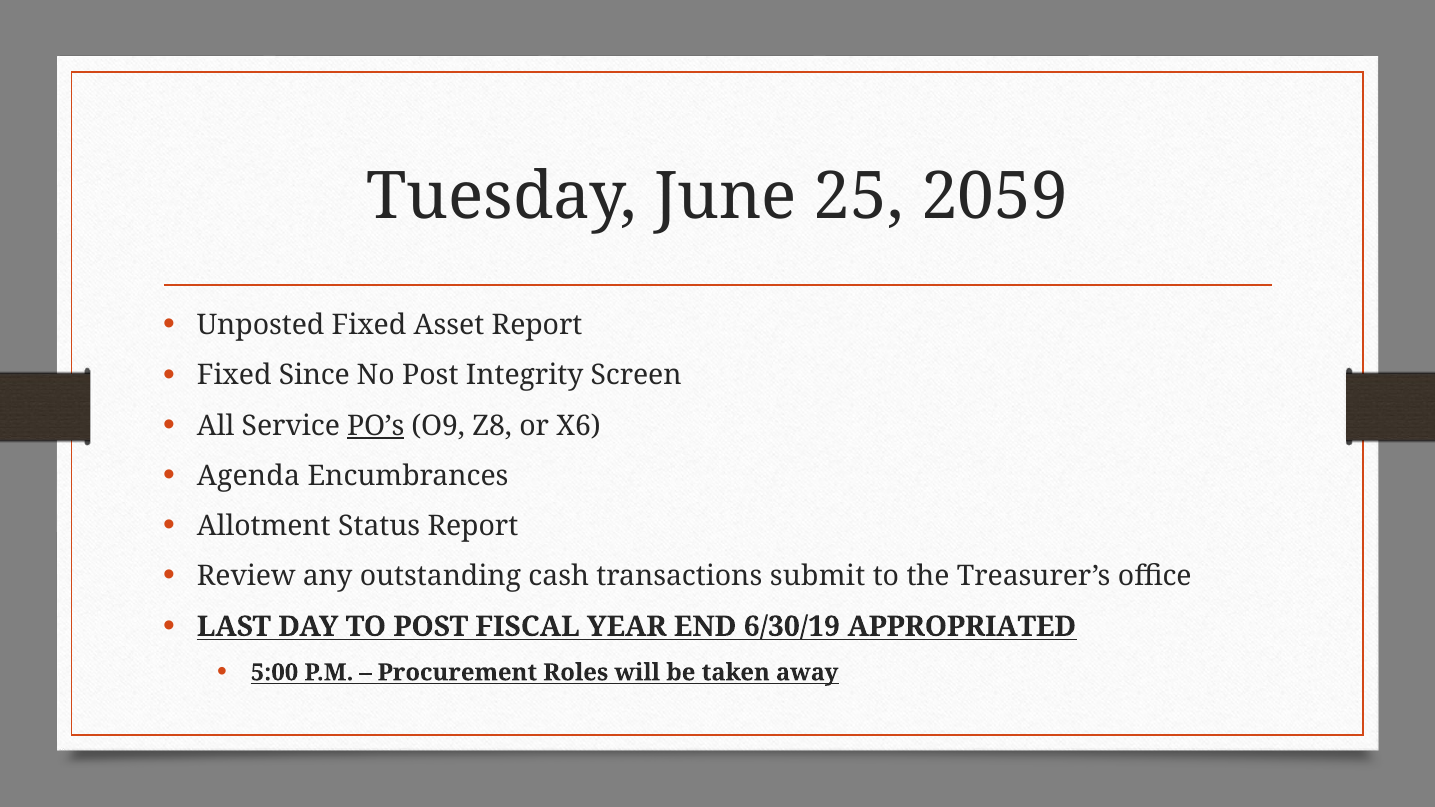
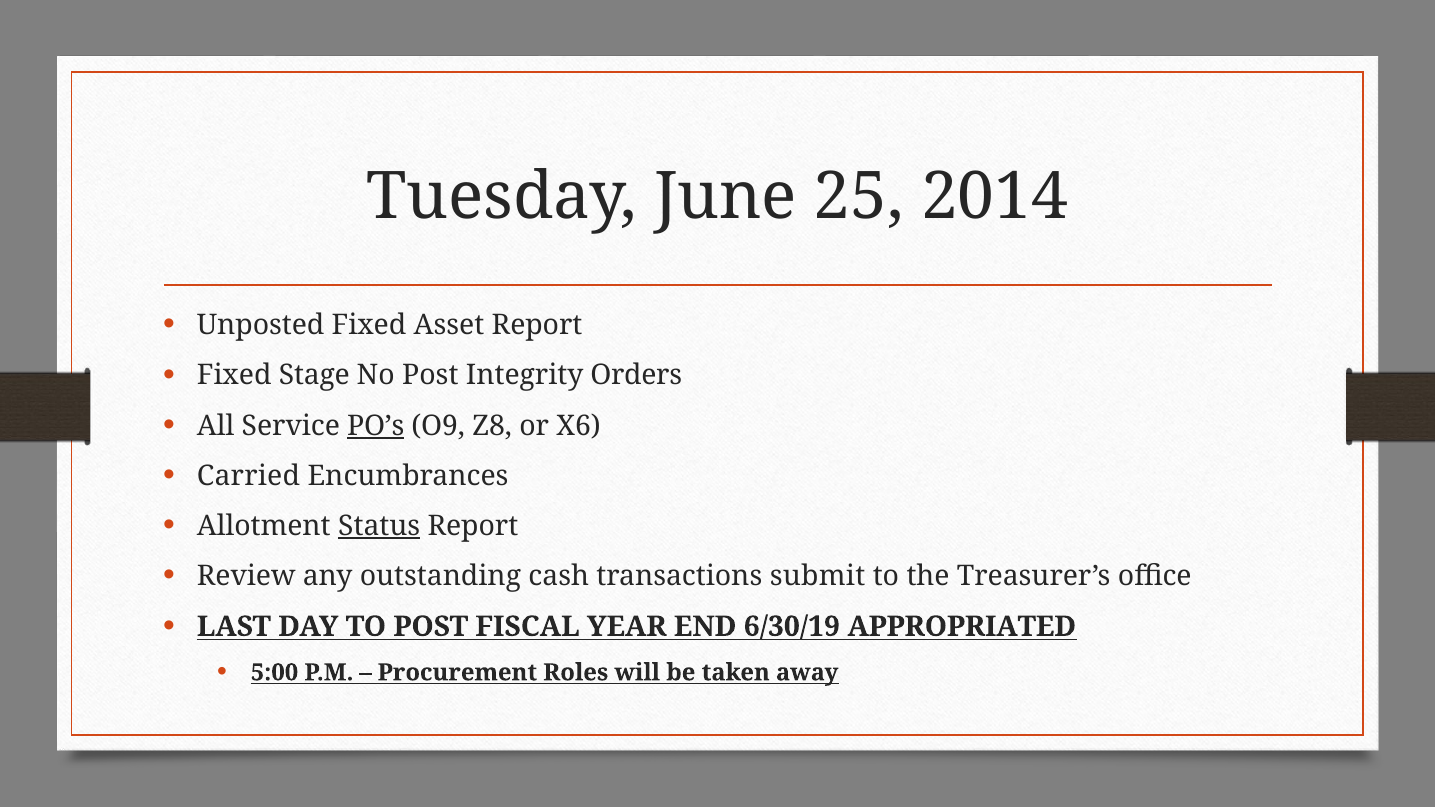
2059: 2059 -> 2014
Since: Since -> Stage
Screen: Screen -> Orders
Agenda: Agenda -> Carried
Status underline: none -> present
